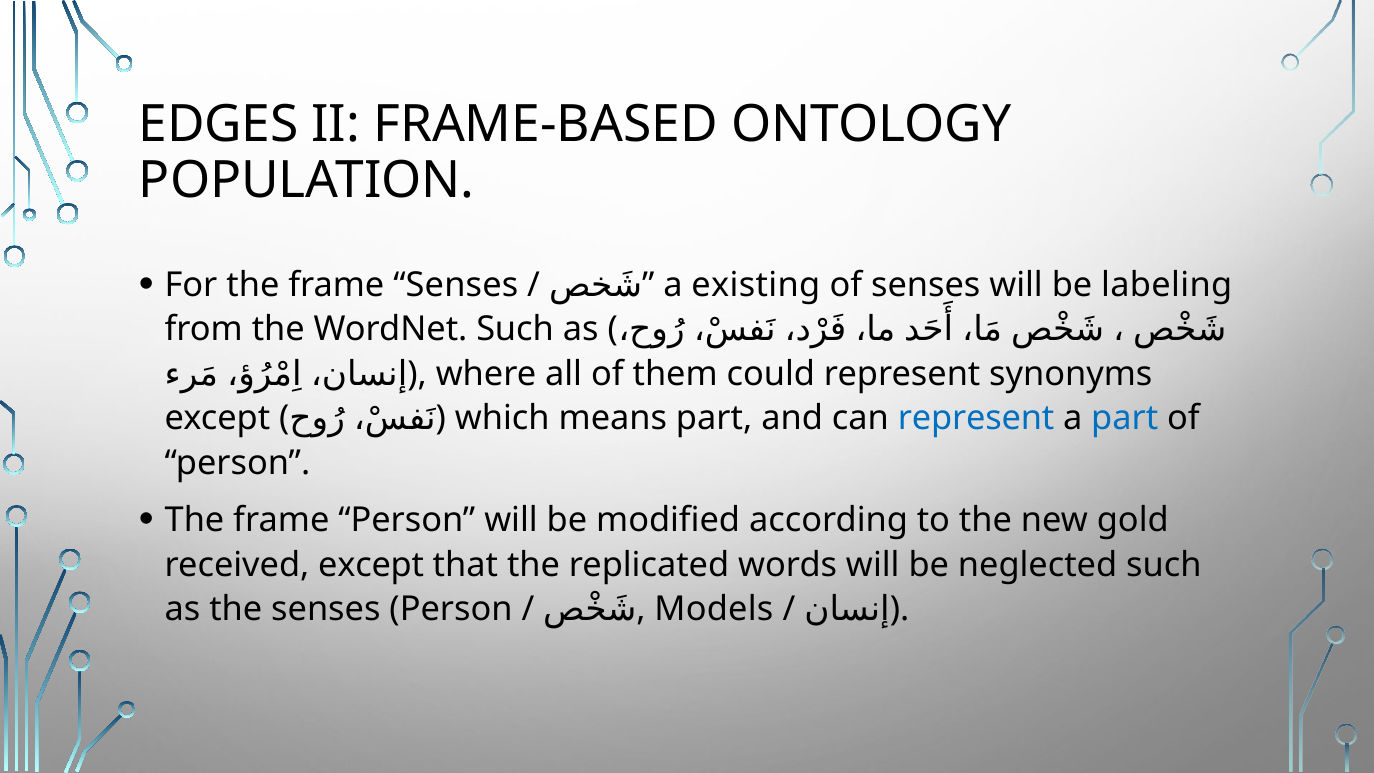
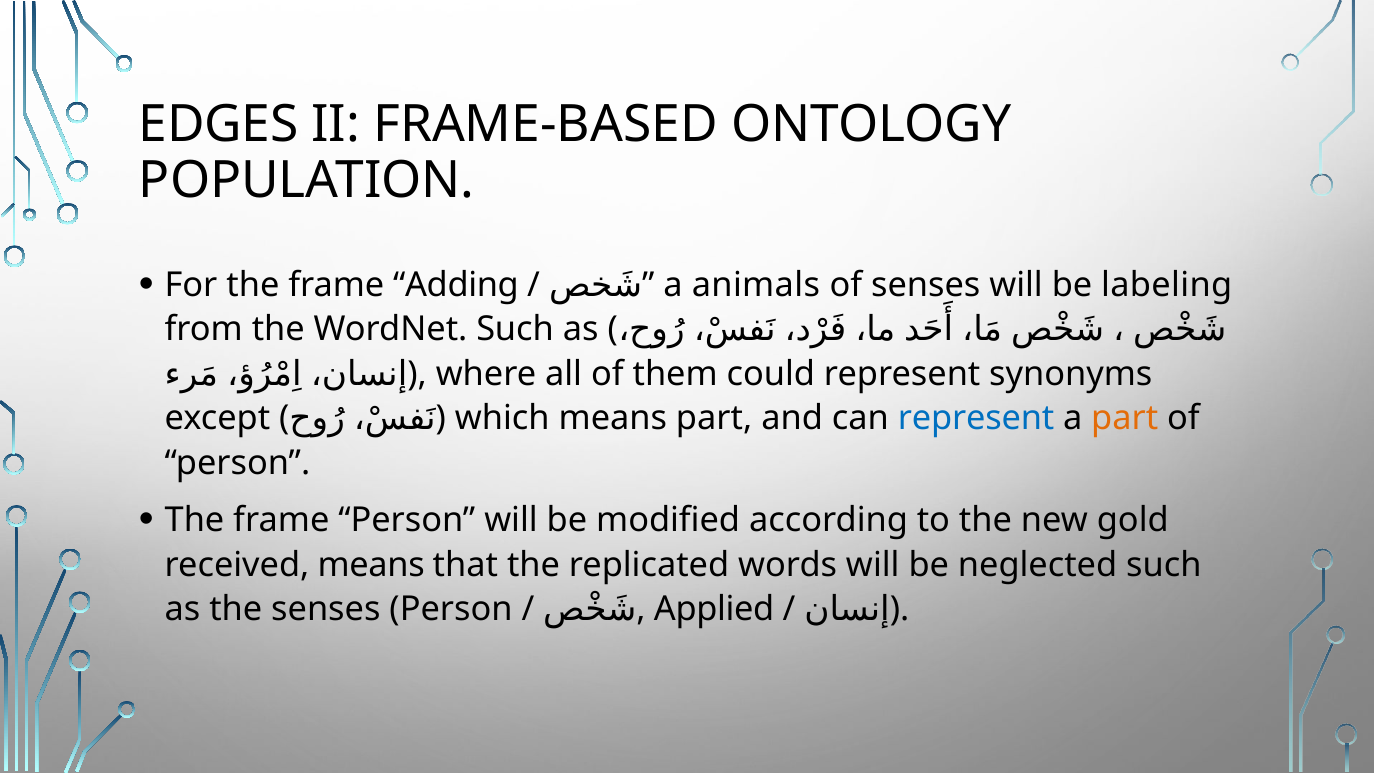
frame Senses: Senses -> Adding
existing: existing -> animals
part at (1125, 419) colour: blue -> orange
received except: except -> means
Models: Models -> Applied
